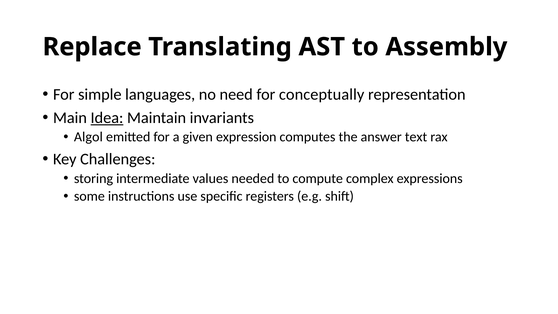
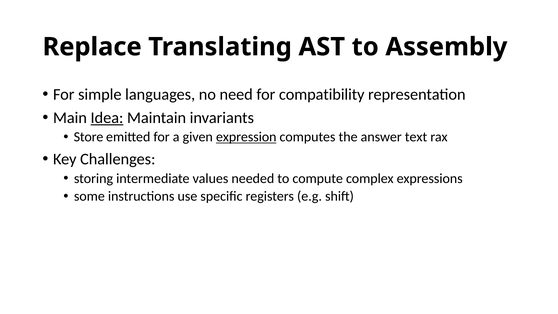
conceptually: conceptually -> compatibility
Algol: Algol -> Store
expression underline: none -> present
